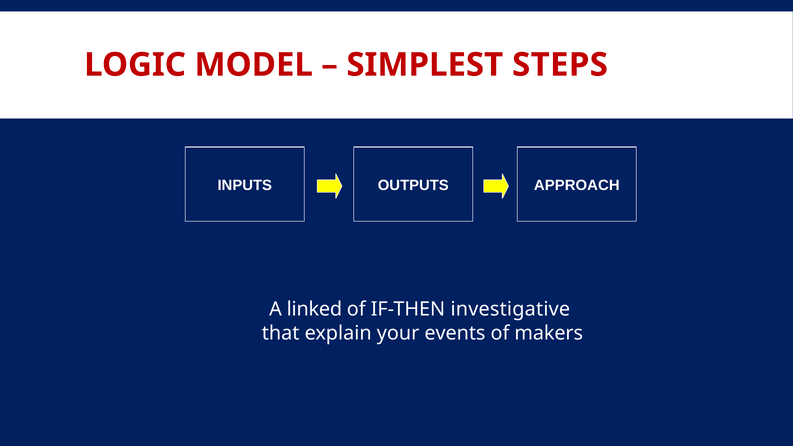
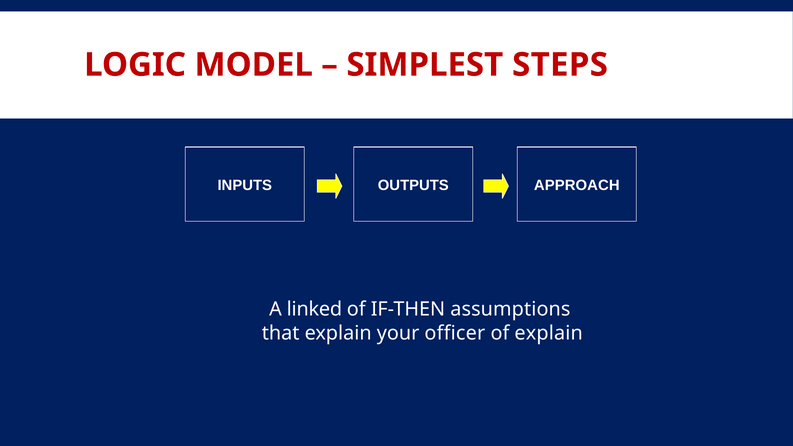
investigative: investigative -> assumptions
events: events -> officer
of makers: makers -> explain
